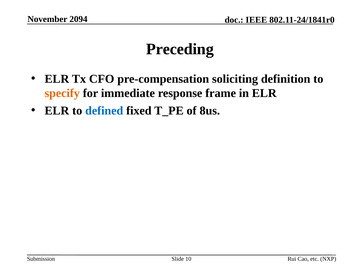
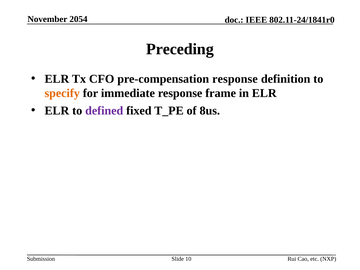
2094: 2094 -> 2054
pre-compensation soliciting: soliciting -> response
defined colour: blue -> purple
